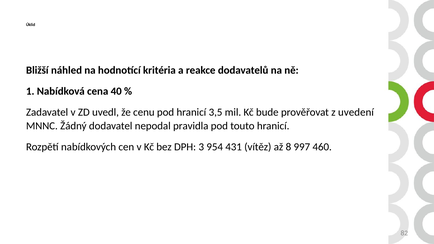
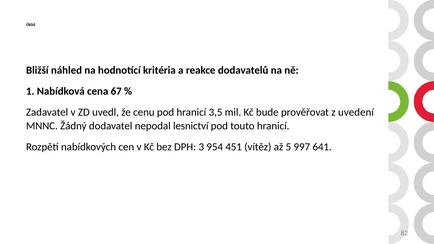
40: 40 -> 67
pravidla: pravidla -> lesnictví
431: 431 -> 451
8: 8 -> 5
460: 460 -> 641
